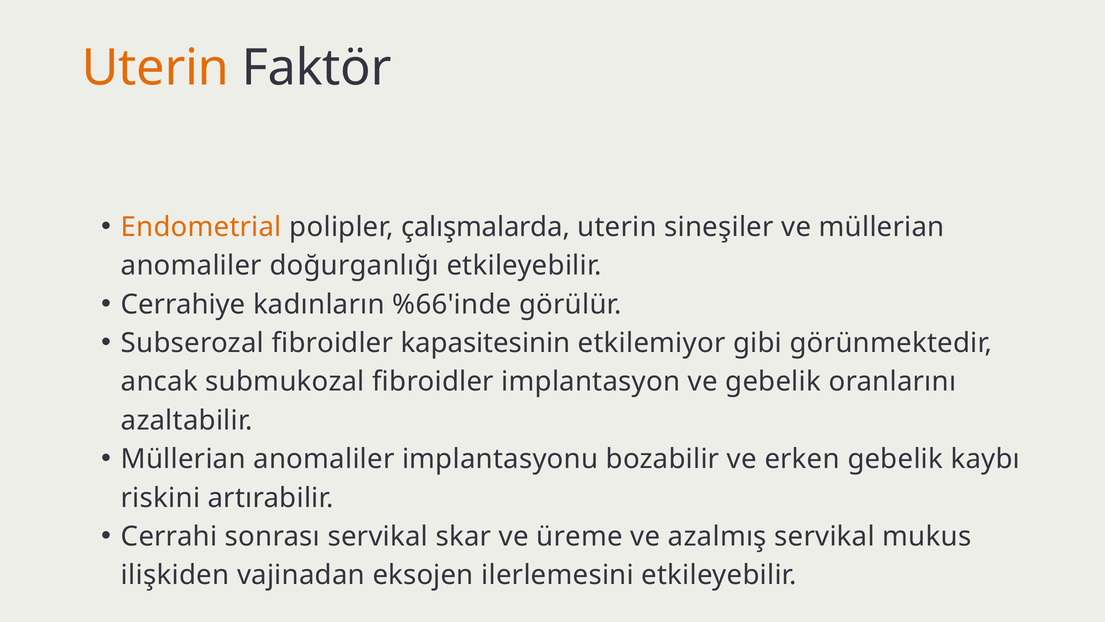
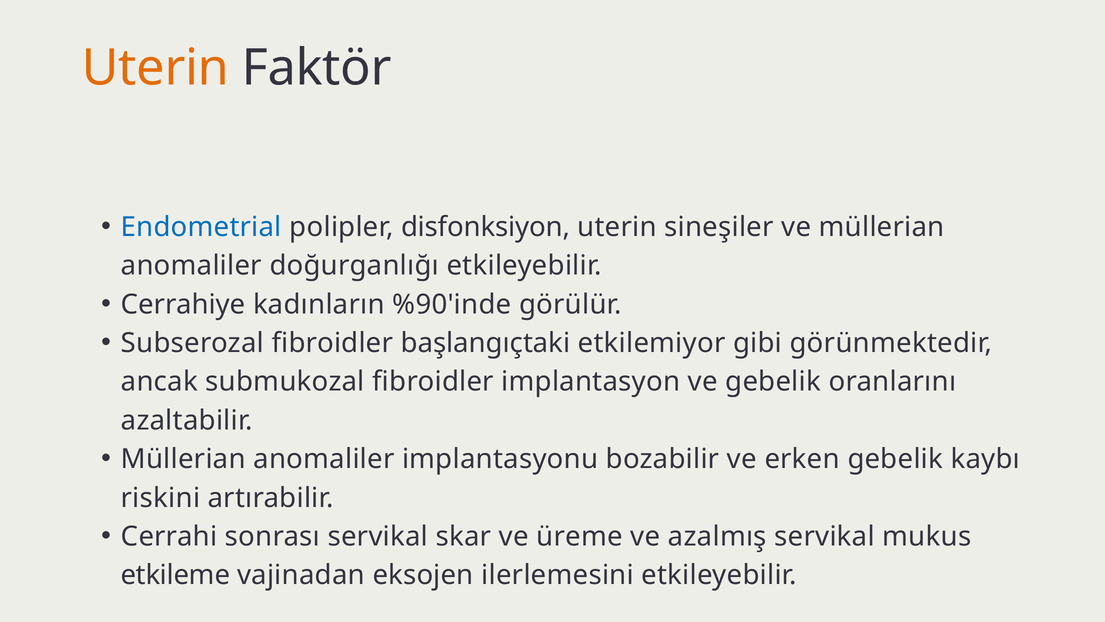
Endometrial colour: orange -> blue
çalışmalarda: çalışmalarda -> disfonksiyon
%66'inde: %66'inde -> %90'inde
kapasitesinin: kapasitesinin -> başlangıçtaki
ilişkiden: ilişkiden -> etkileme
